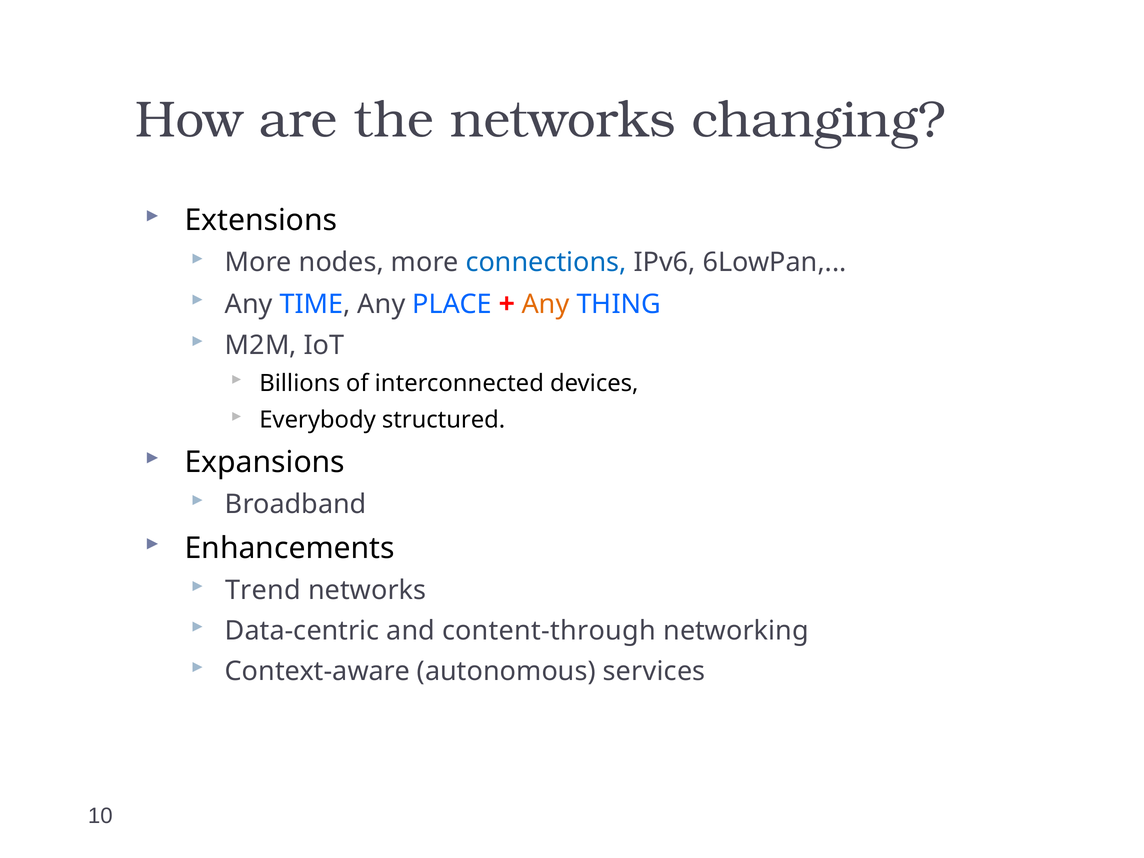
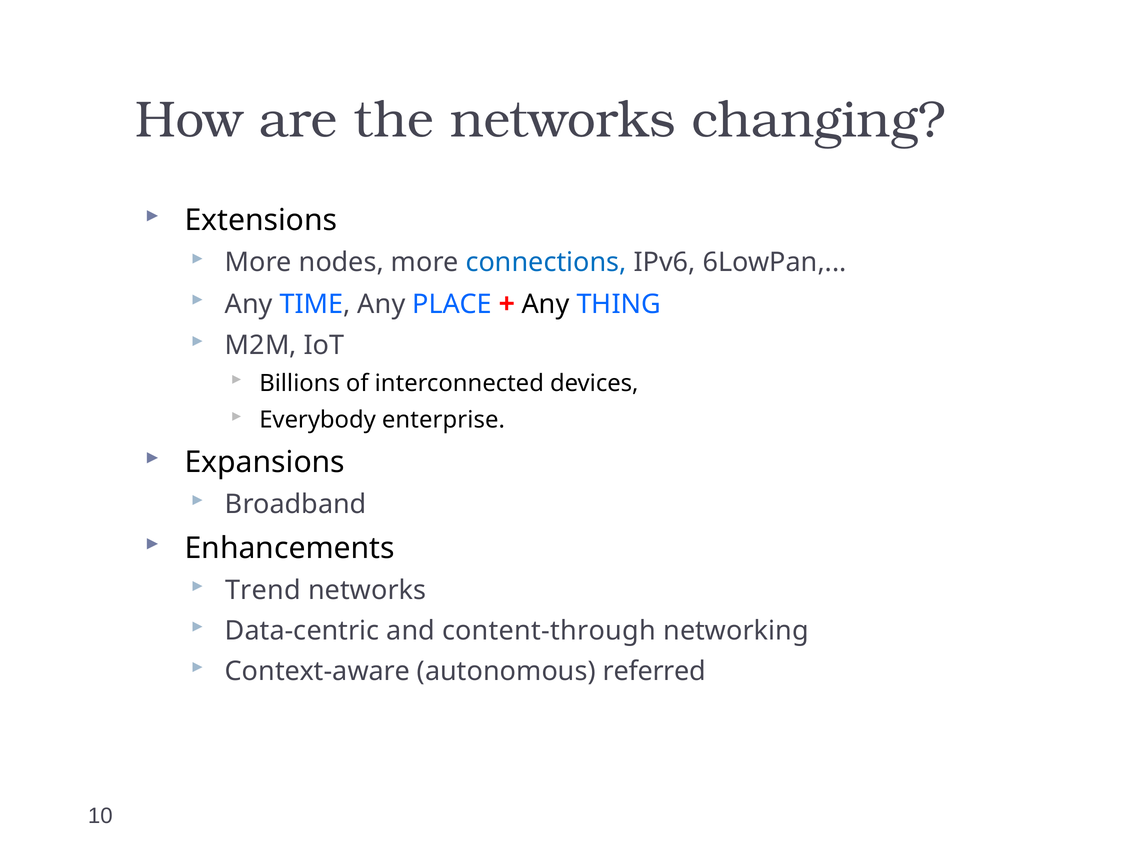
Any at (546, 304) colour: orange -> black
structured: structured -> enterprise
services: services -> referred
